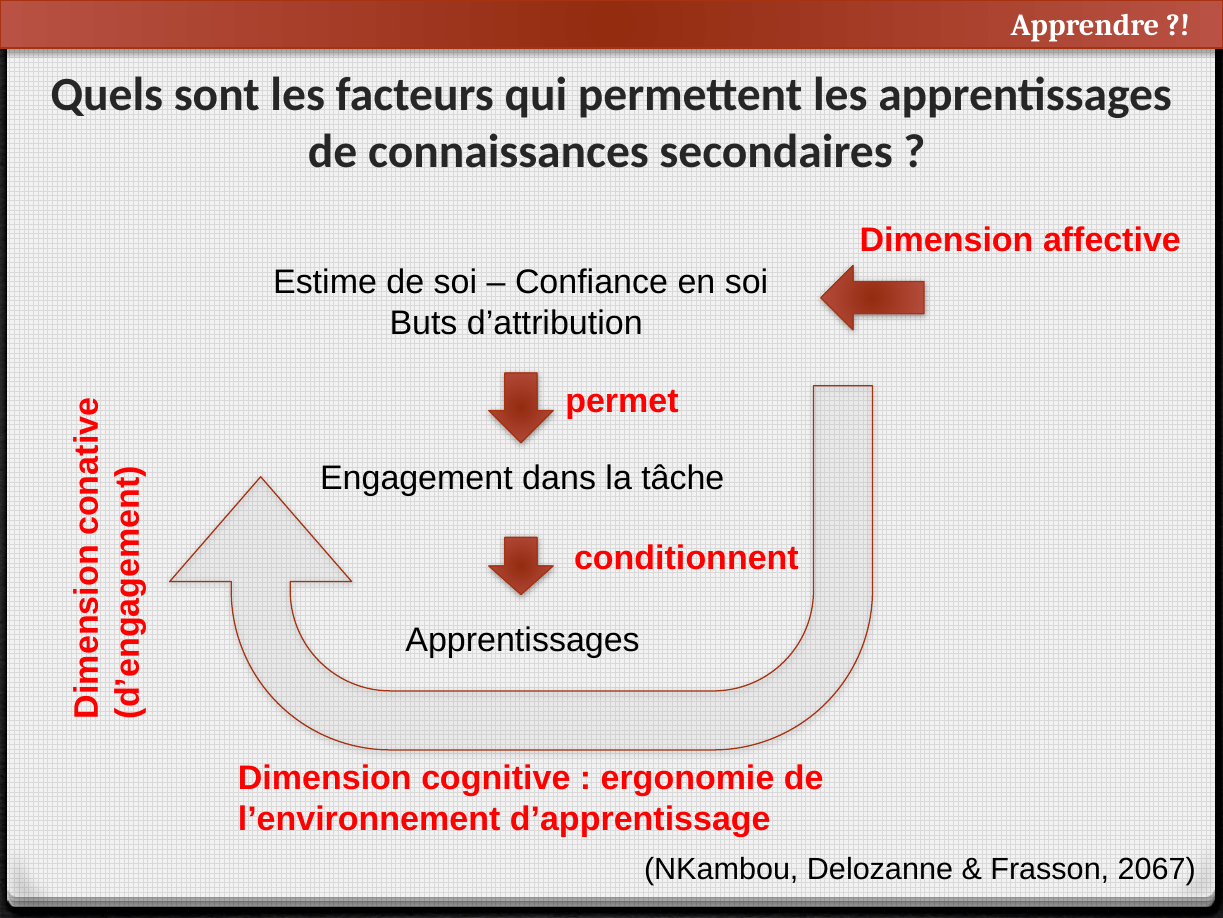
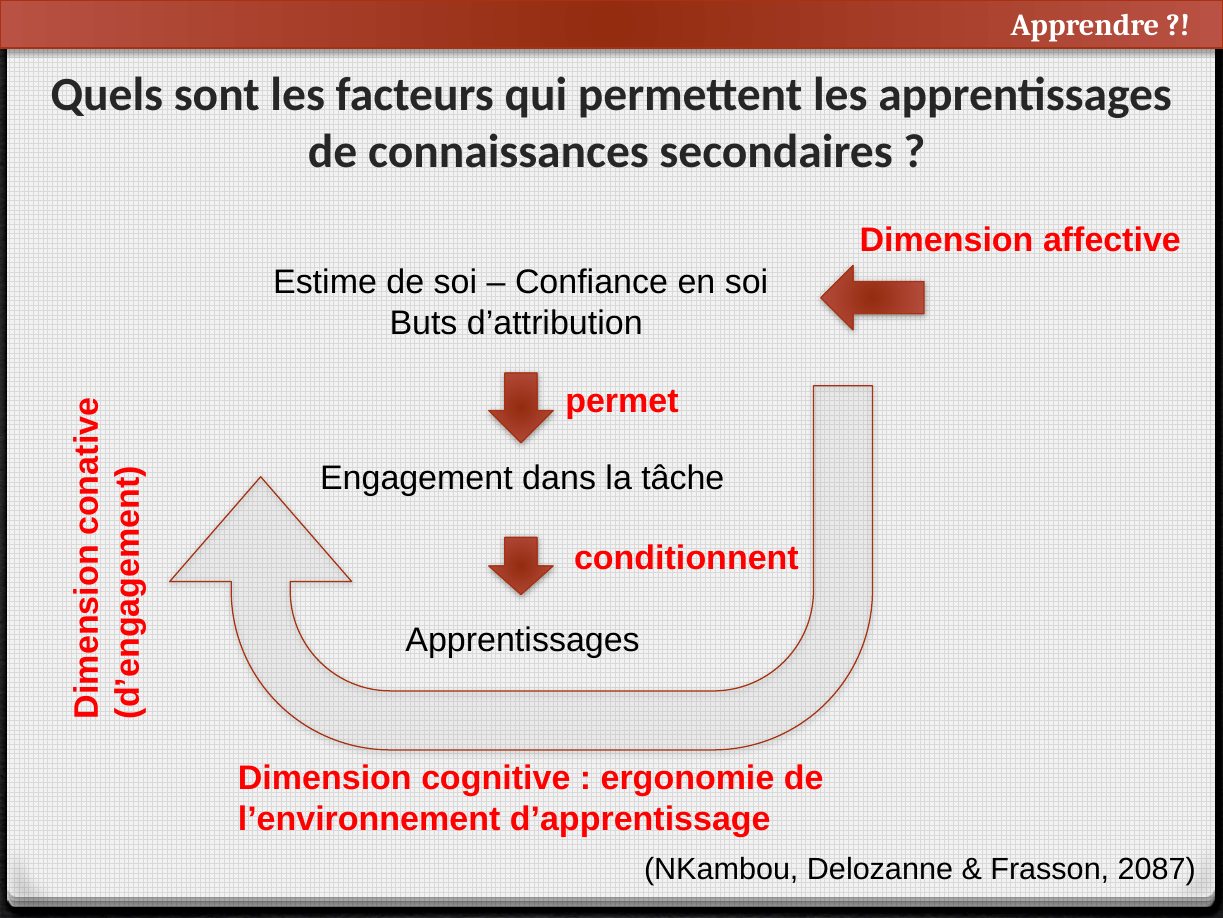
2067: 2067 -> 2087
